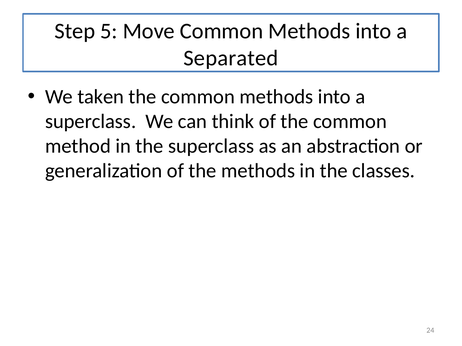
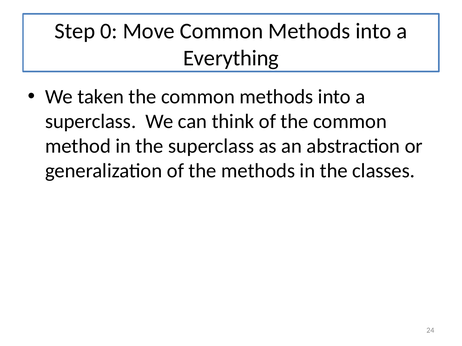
5: 5 -> 0
Separated: Separated -> Everything
